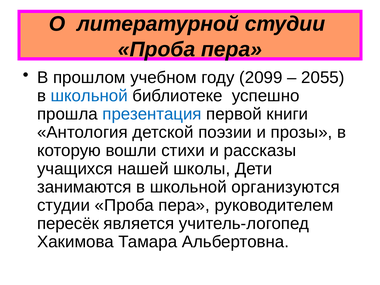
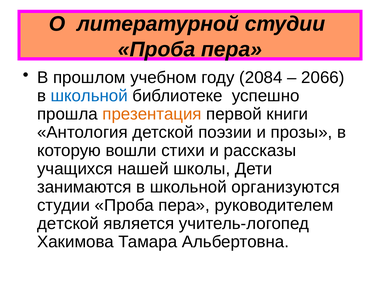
2099: 2099 -> 2084
2055: 2055 -> 2066
презентация colour: blue -> orange
пересёк at (68, 223): пересёк -> детской
